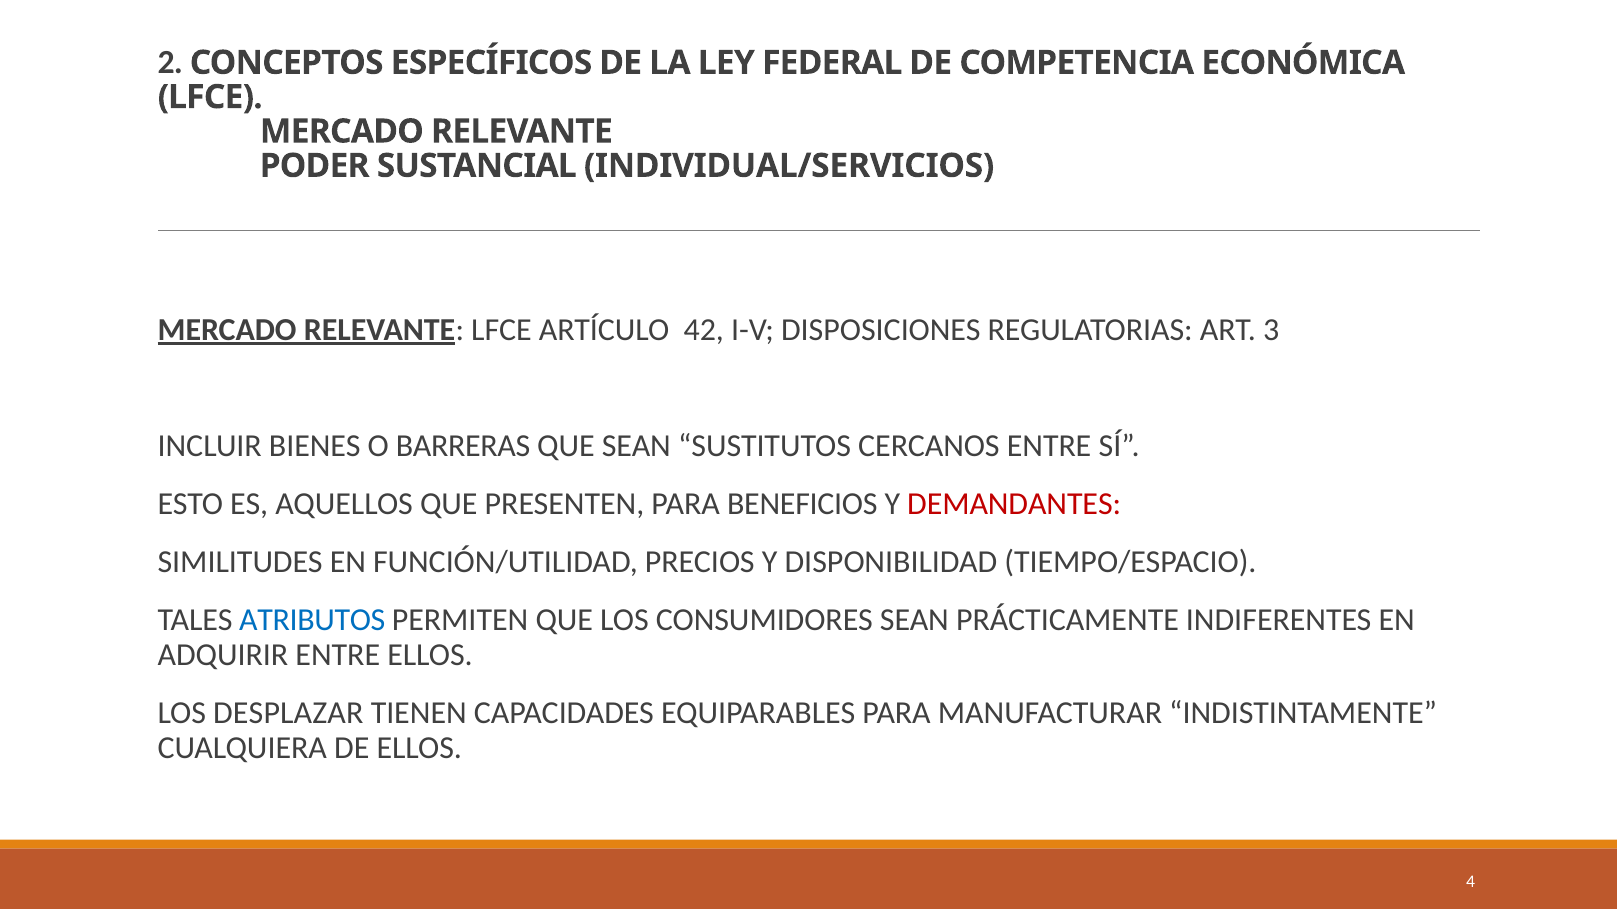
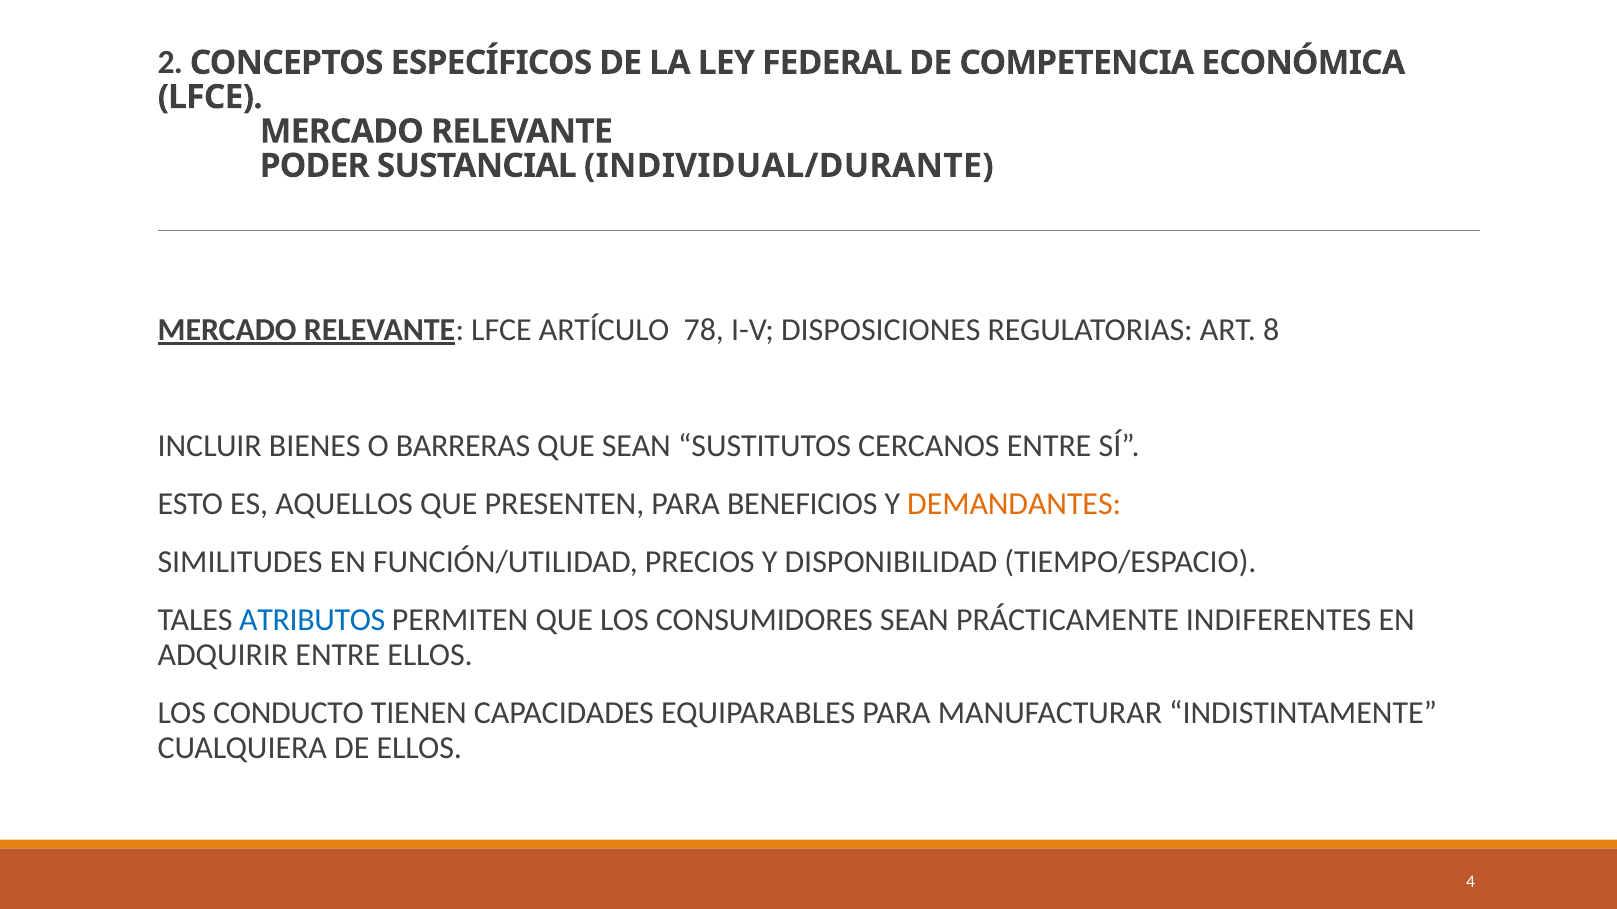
INDIVIDUAL/SERVICIOS: INDIVIDUAL/SERVICIOS -> INDIVIDUAL/DURANTE
42: 42 -> 78
3: 3 -> 8
DEMANDANTES colour: red -> orange
DESPLAZAR: DESPLAZAR -> CONDUCTO
